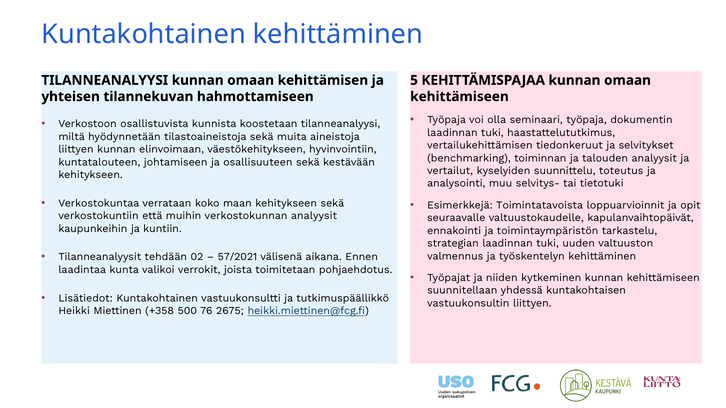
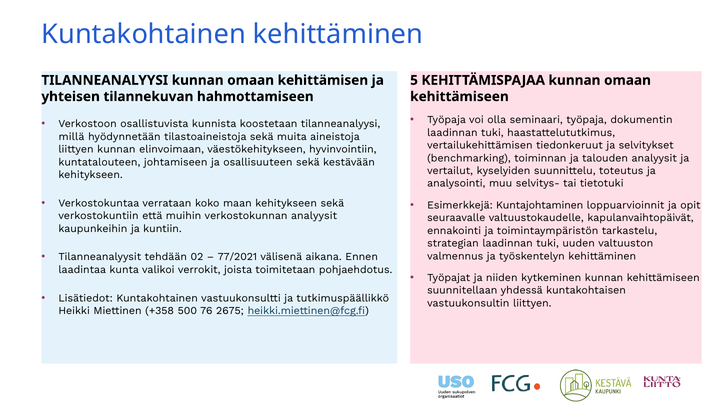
miltä: miltä -> millä
Toimintatavoista: Toimintatavoista -> Kuntajohtaminen
57/2021: 57/2021 -> 77/2021
